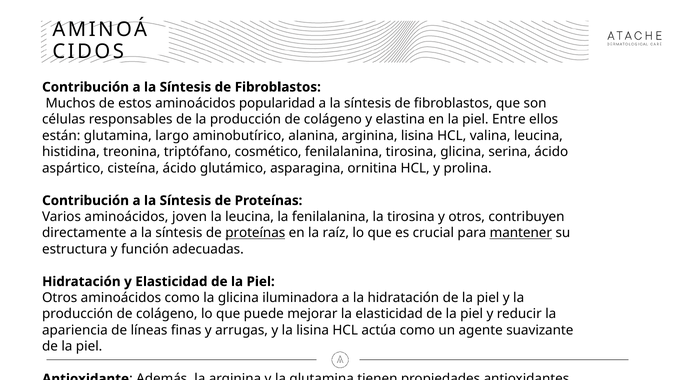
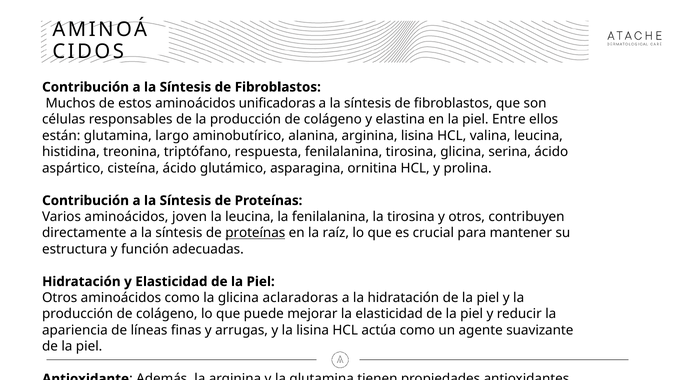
popularidad: popularidad -> unificadoras
cosmético: cosmético -> respuesta
mantener underline: present -> none
iluminadora: iluminadora -> aclaradoras
